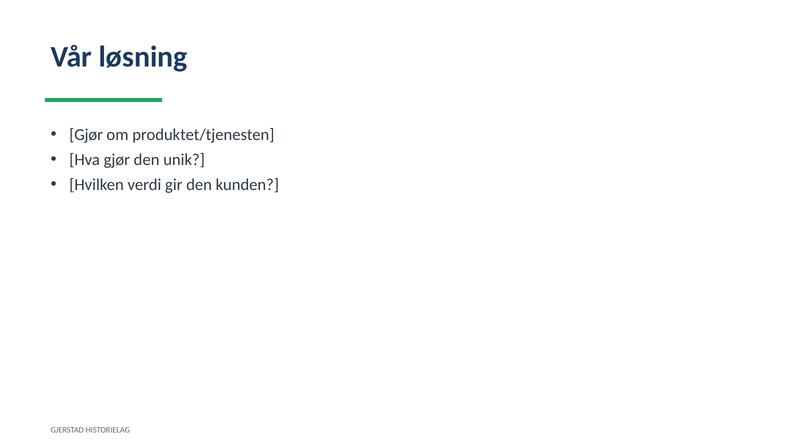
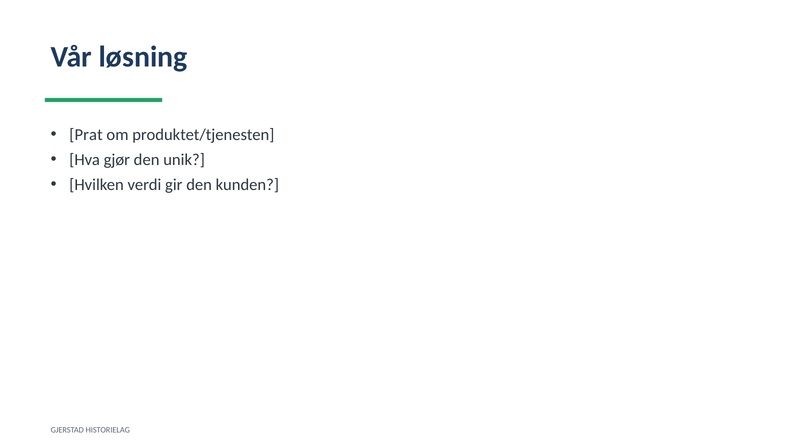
Gjør at (86, 135): Gjør -> Prat
